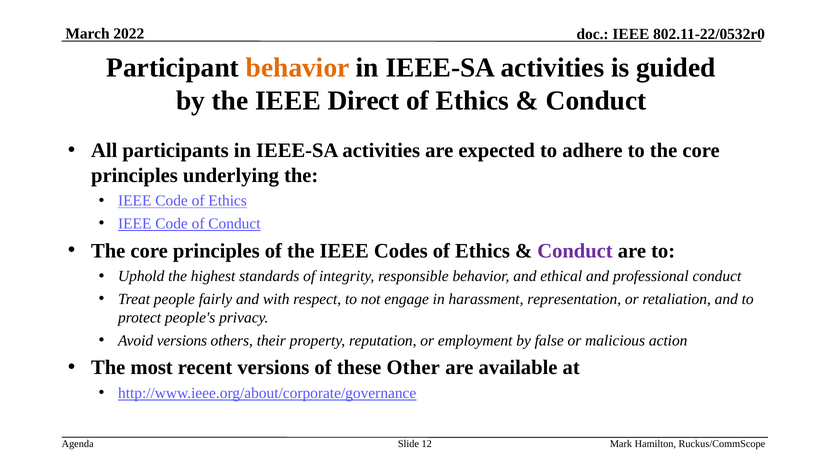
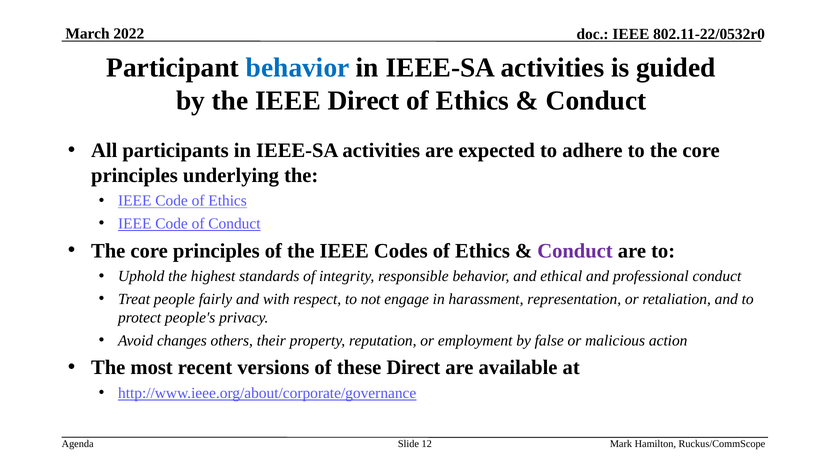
behavior at (298, 68) colour: orange -> blue
Avoid versions: versions -> changes
these Other: Other -> Direct
